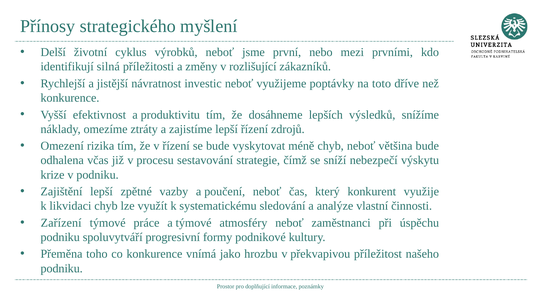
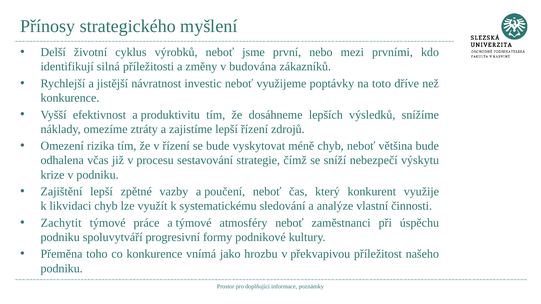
rozlišující: rozlišující -> budována
Zařízení: Zařízení -> Zachytit
